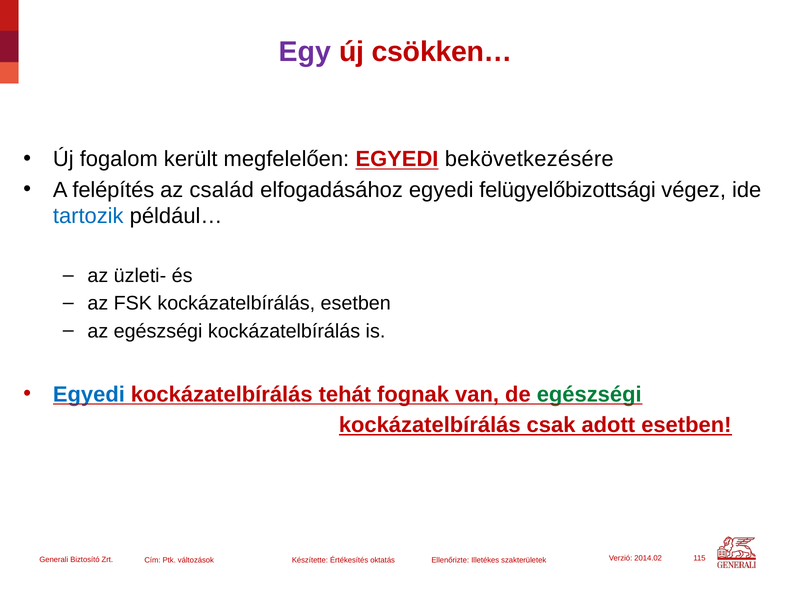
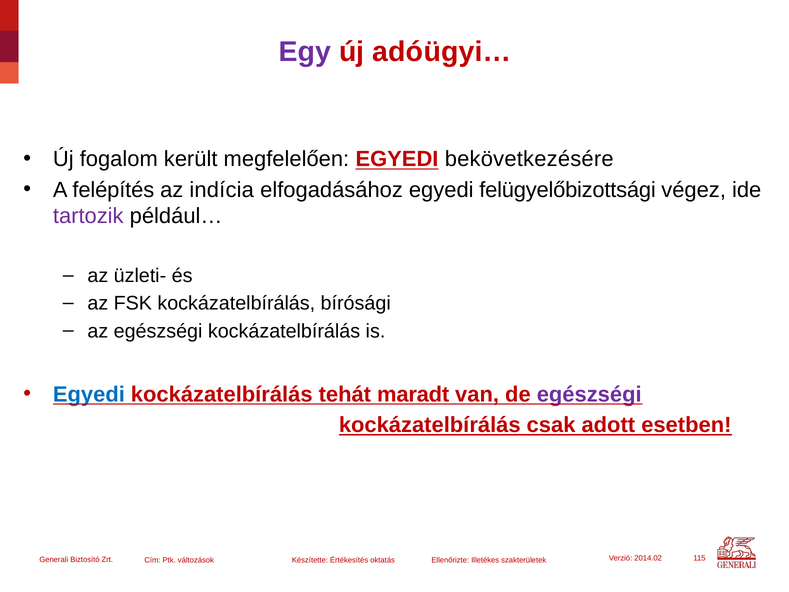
csökken…: csökken… -> adóügyi…
család: család -> indícia
tartozik colour: blue -> purple
kockázatelbírálás esetben: esetben -> bírósági
fognak: fognak -> maradt
egészségi at (589, 394) colour: green -> purple
